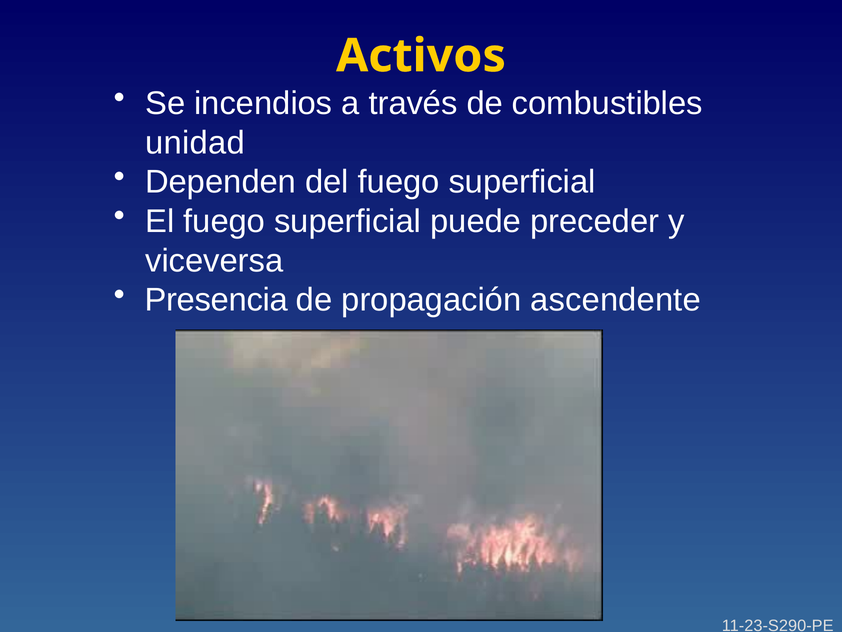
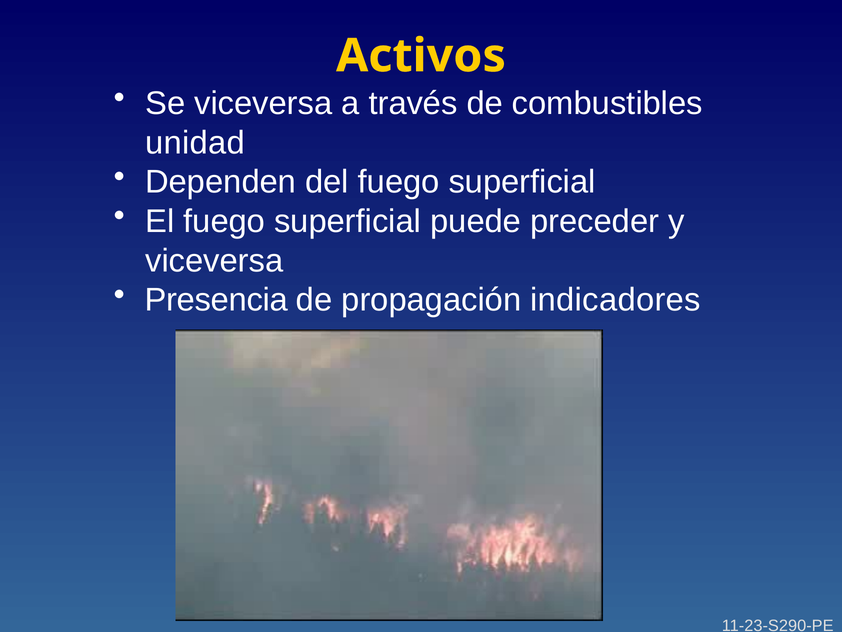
Se incendios: incendios -> viceversa
ascendente: ascendente -> indicadores
